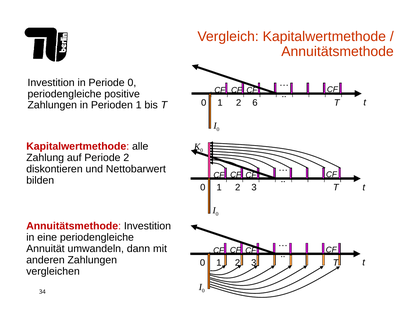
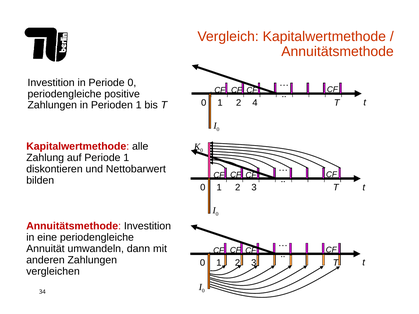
6: 6 -> 4
Periode 2: 2 -> 1
